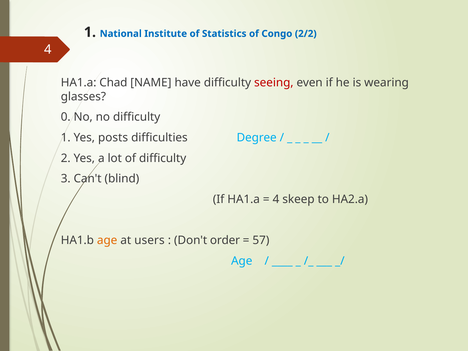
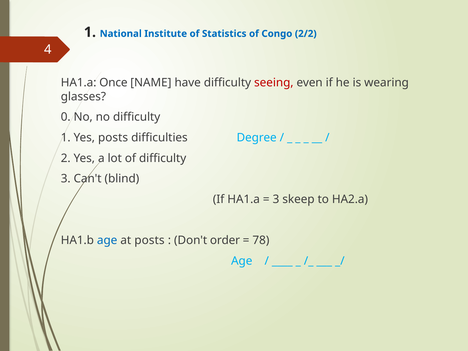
Chad: Chad -> Once
4 at (276, 199): 4 -> 3
age at (107, 240) colour: orange -> blue
at users: users -> posts
57: 57 -> 78
